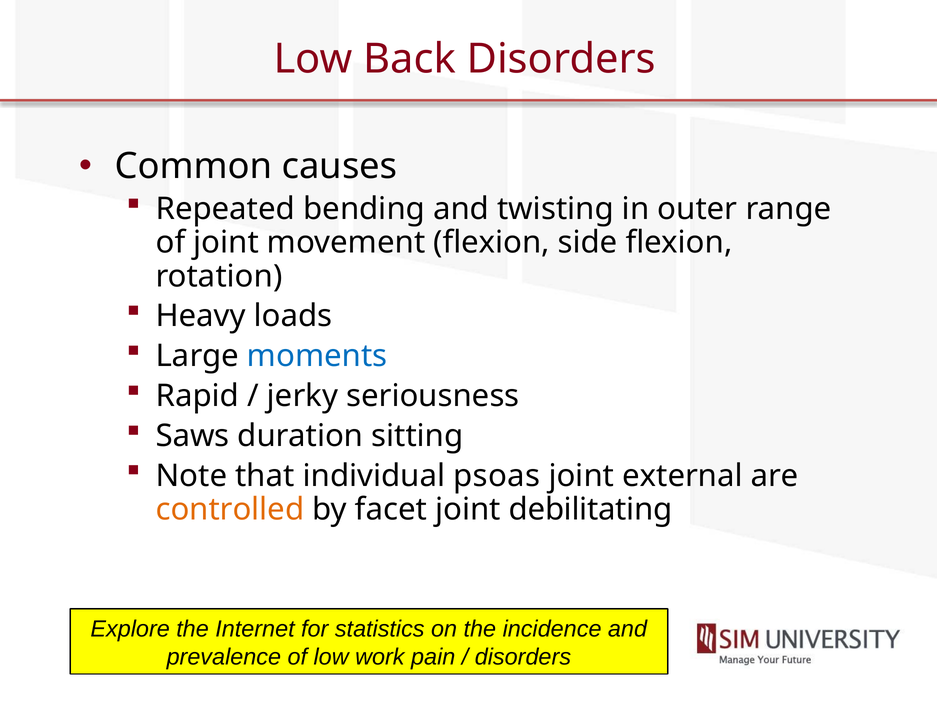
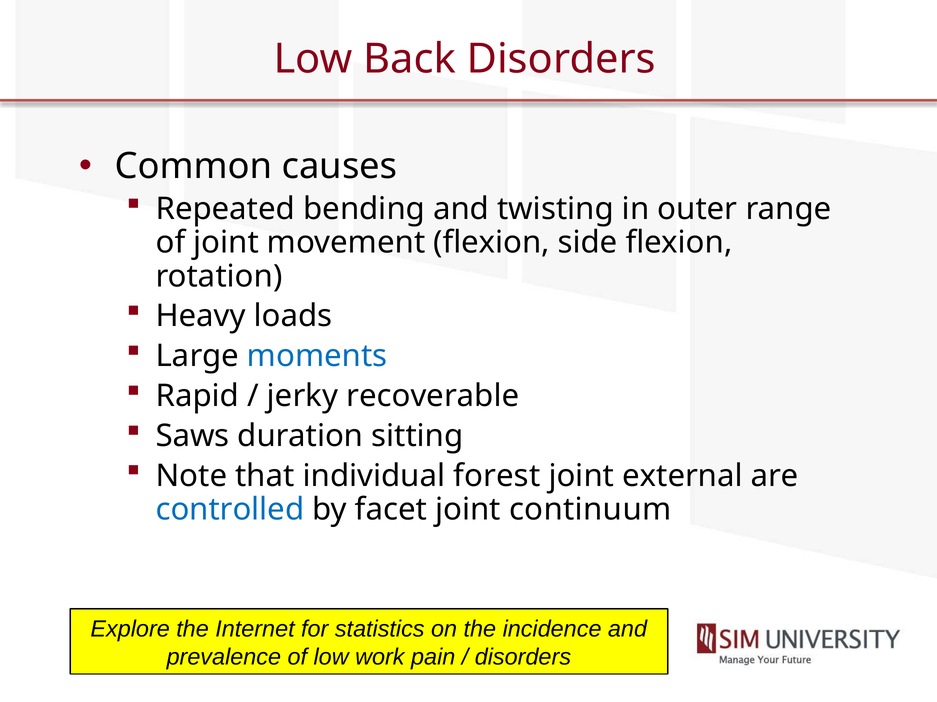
seriousness: seriousness -> recoverable
psoas: psoas -> forest
controlled colour: orange -> blue
debilitating: debilitating -> continuum
